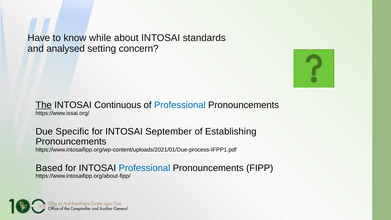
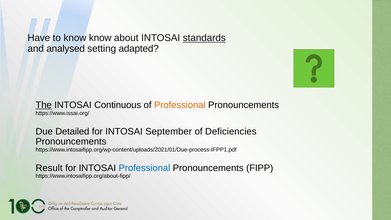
know while: while -> know
standards underline: none -> present
concern: concern -> adapted
Professional at (180, 105) colour: blue -> orange
Specific: Specific -> Detailed
Establishing: Establishing -> Deficiencies
Based: Based -> Result
